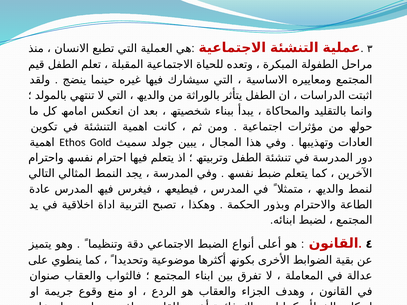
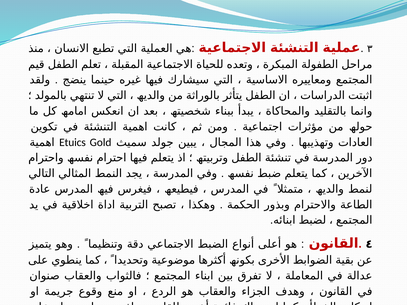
Ethos: Ethos -> Etuics
